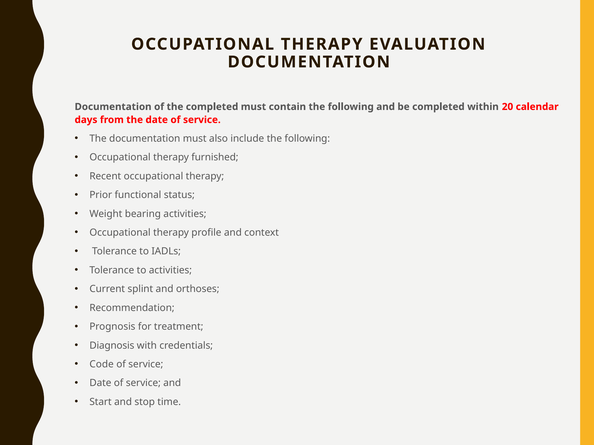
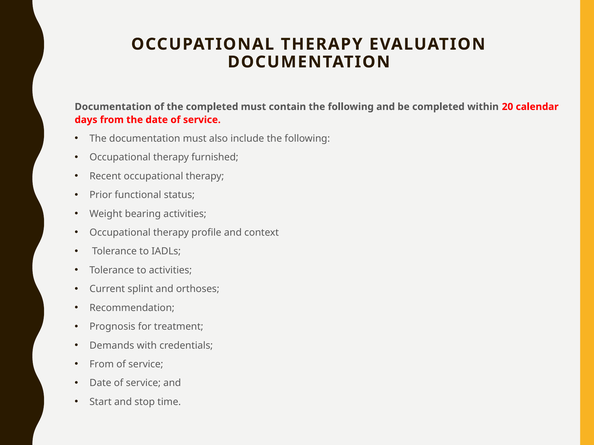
Diagnosis: Diagnosis -> Demands
Code at (102, 365): Code -> From
